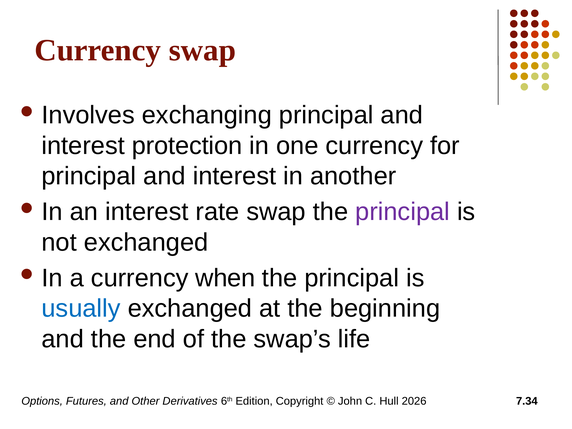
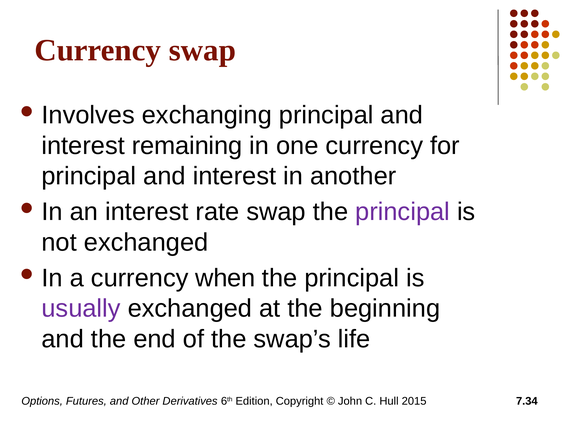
protection: protection -> remaining
usually colour: blue -> purple
2026: 2026 -> 2015
